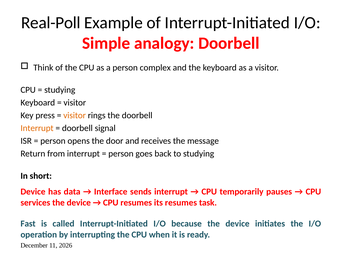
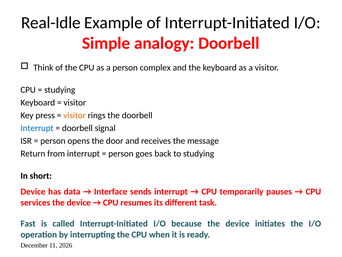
Real-Poll: Real-Poll -> Real-Idle
Interrupt at (37, 128) colour: orange -> blue
its resumes: resumes -> different
